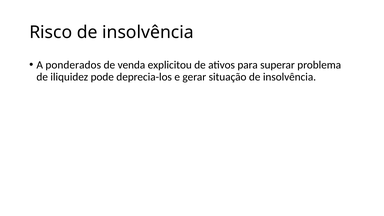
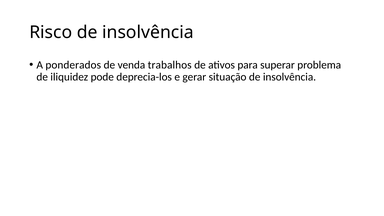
explicitou: explicitou -> trabalhos
